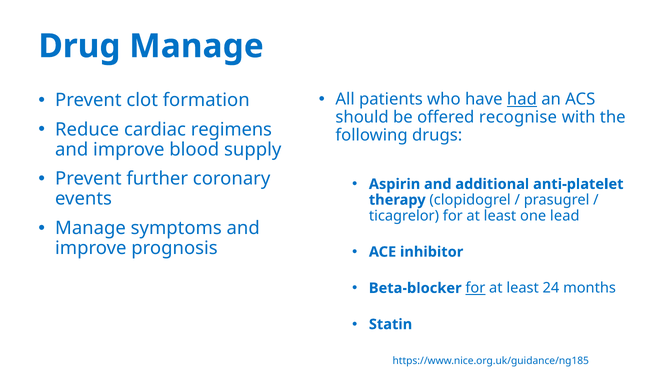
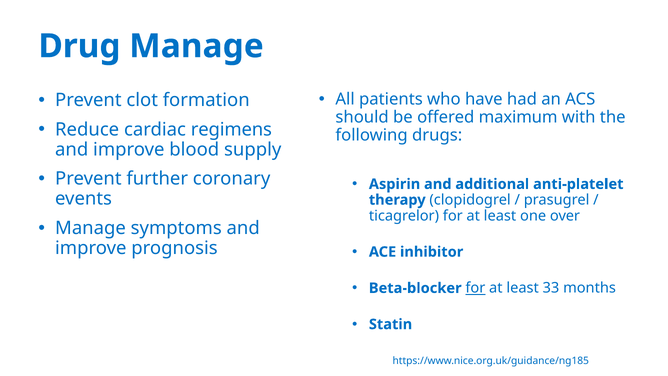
had underline: present -> none
recognise: recognise -> maximum
lead: lead -> over
24: 24 -> 33
